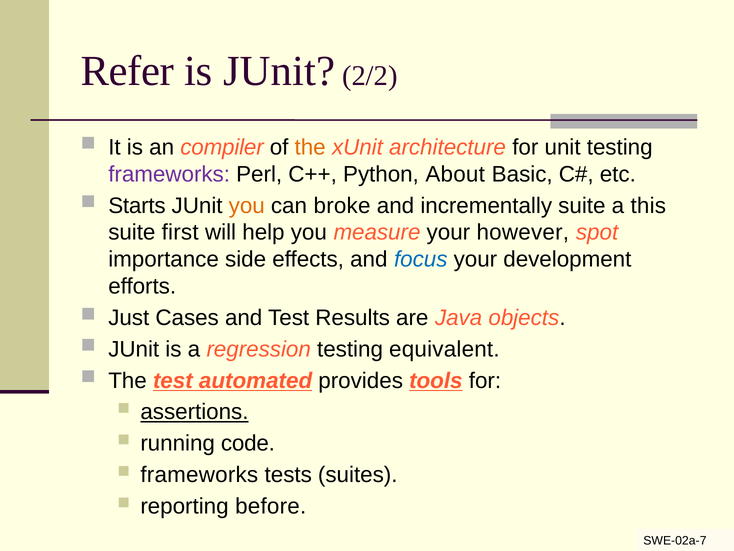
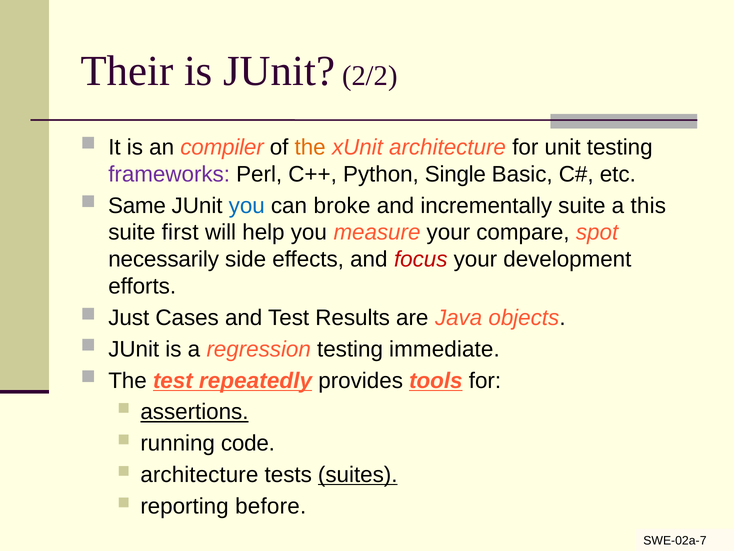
Refer: Refer -> Their
About: About -> Single
Starts: Starts -> Same
you at (247, 205) colour: orange -> blue
however: however -> compare
importance: importance -> necessarily
focus colour: blue -> red
equivalent: equivalent -> immediate
automated: automated -> repeatedly
frameworks at (199, 474): frameworks -> architecture
suites underline: none -> present
